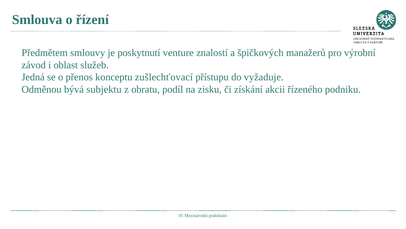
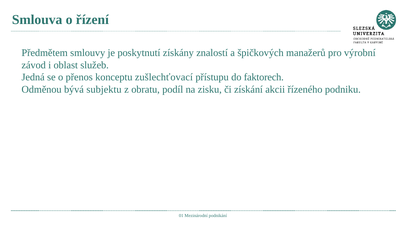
venture: venture -> získány
vyžaduje: vyžaduje -> faktorech
